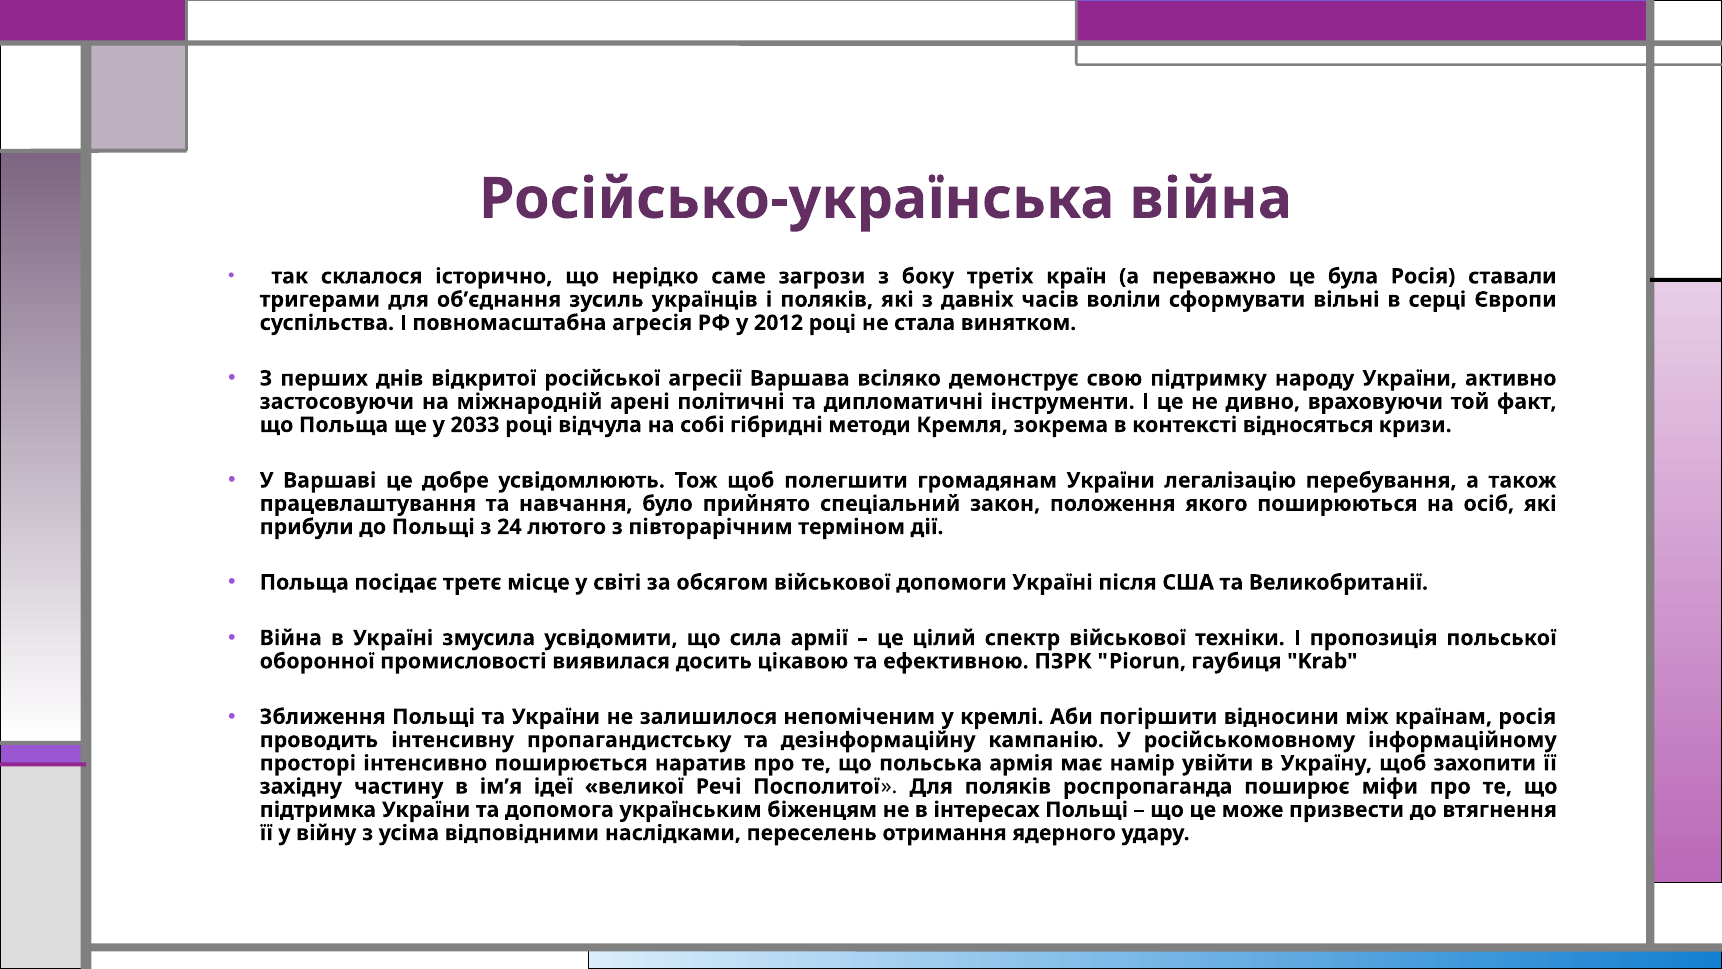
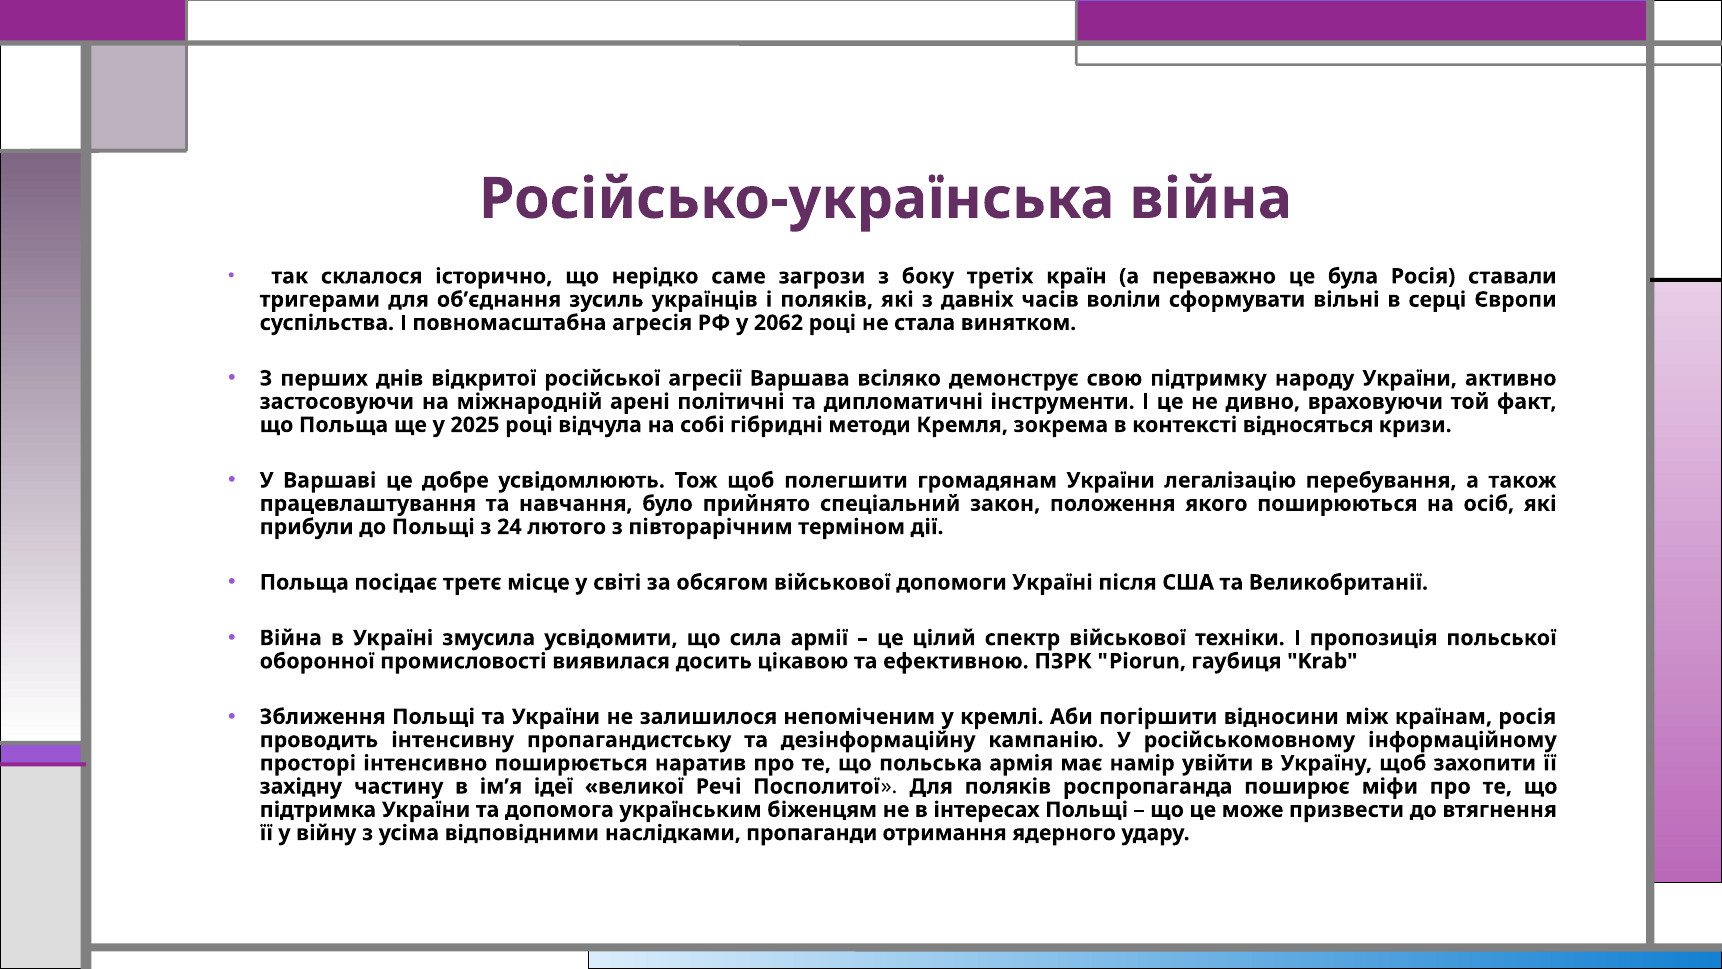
2012: 2012 -> 2062
2033: 2033 -> 2025
переселень: переселень -> пропаганди
